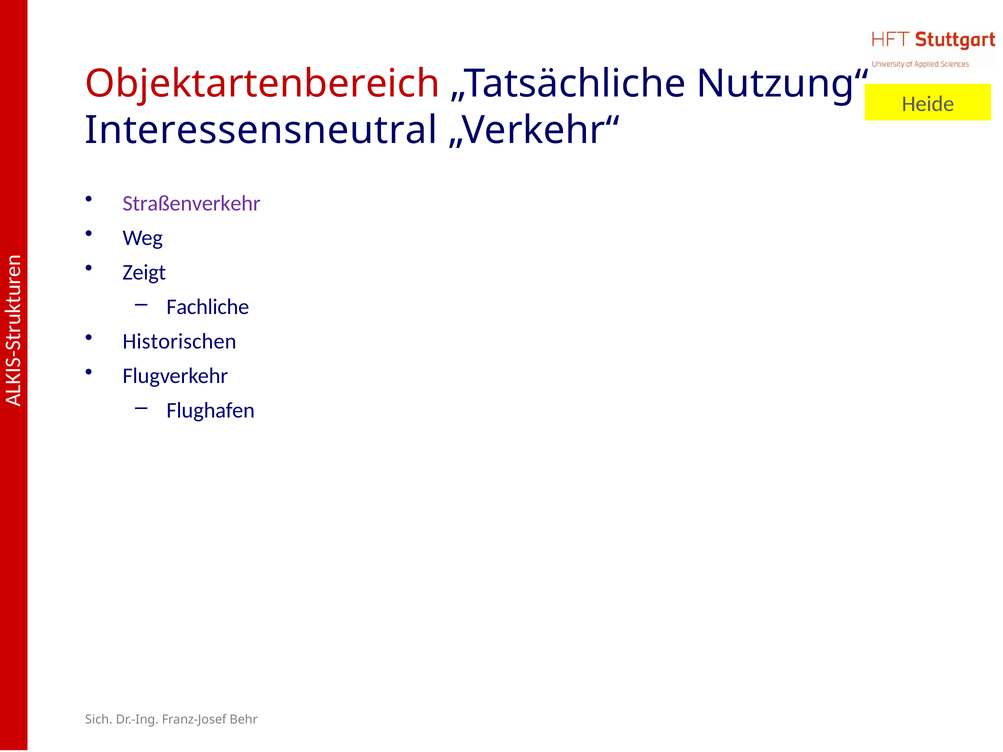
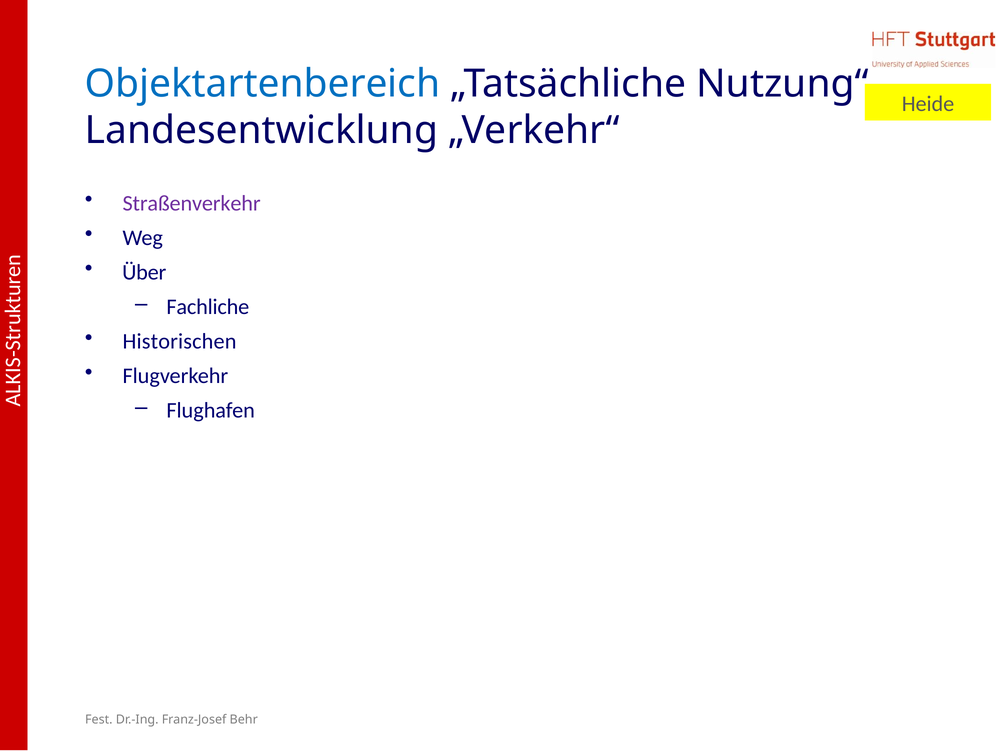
Objektartenbereich colour: red -> blue
Interessensneutral: Interessensneutral -> Landesentwicklung
Zeigt: Zeigt -> Über
Sich: Sich -> Fest
